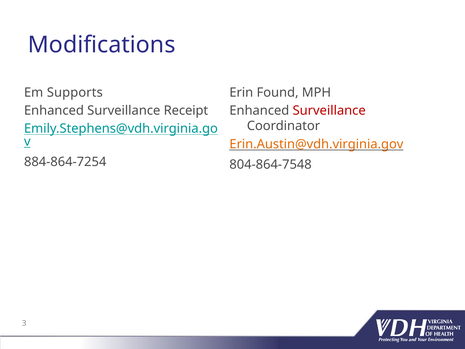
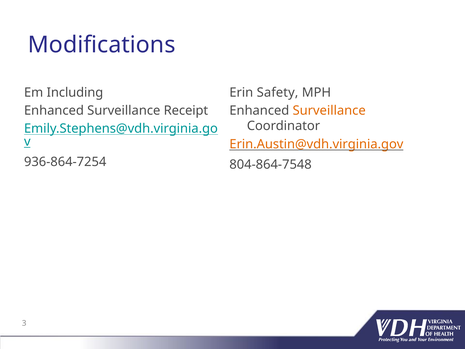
Supports: Supports -> Including
Found: Found -> Safety
Surveillance at (329, 110) colour: red -> orange
884-864-7254: 884-864-7254 -> 936-864-7254
